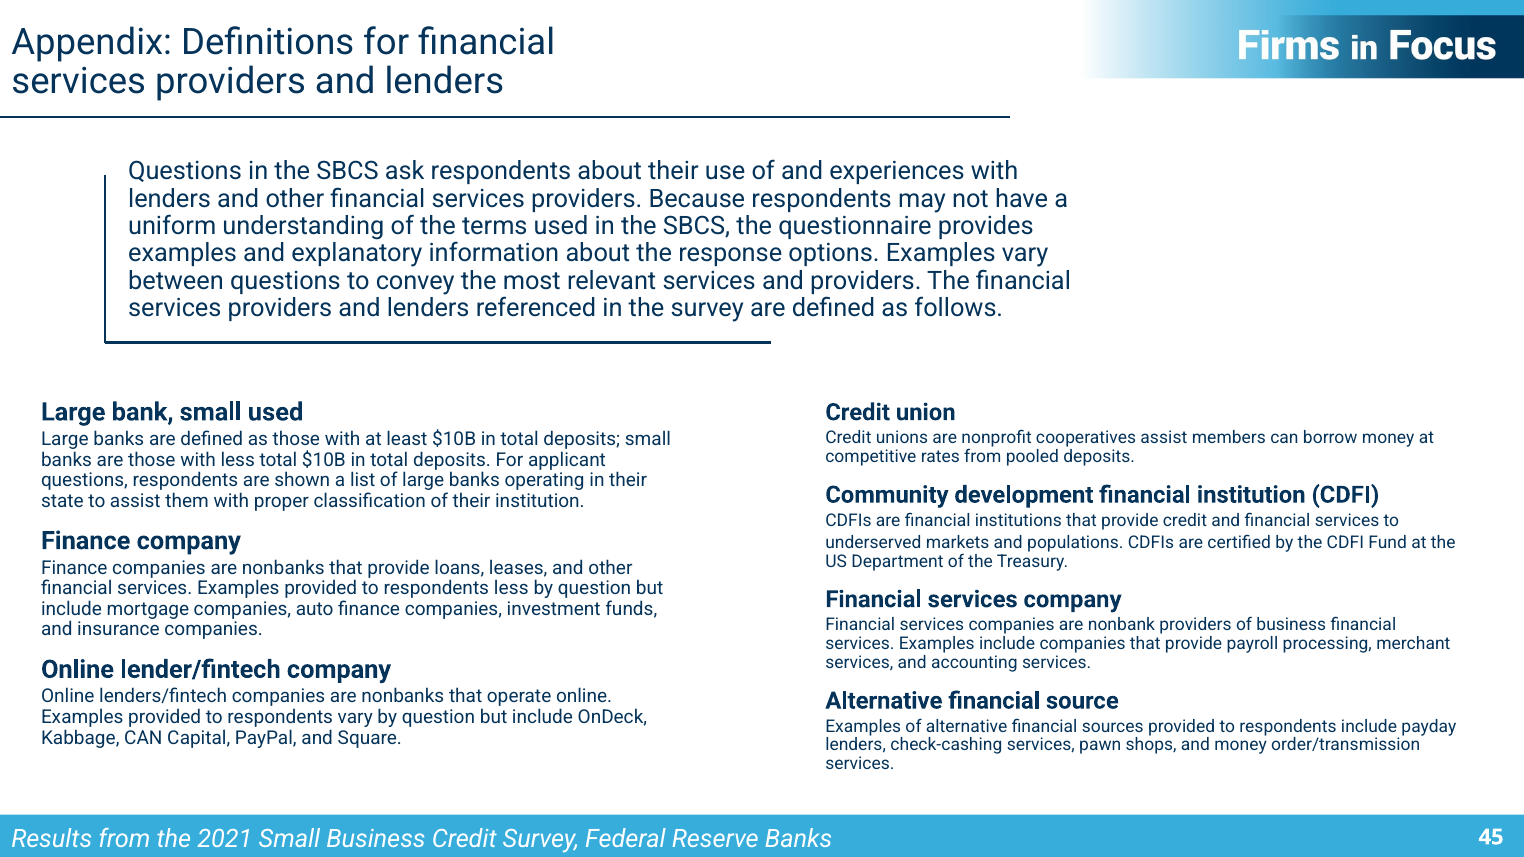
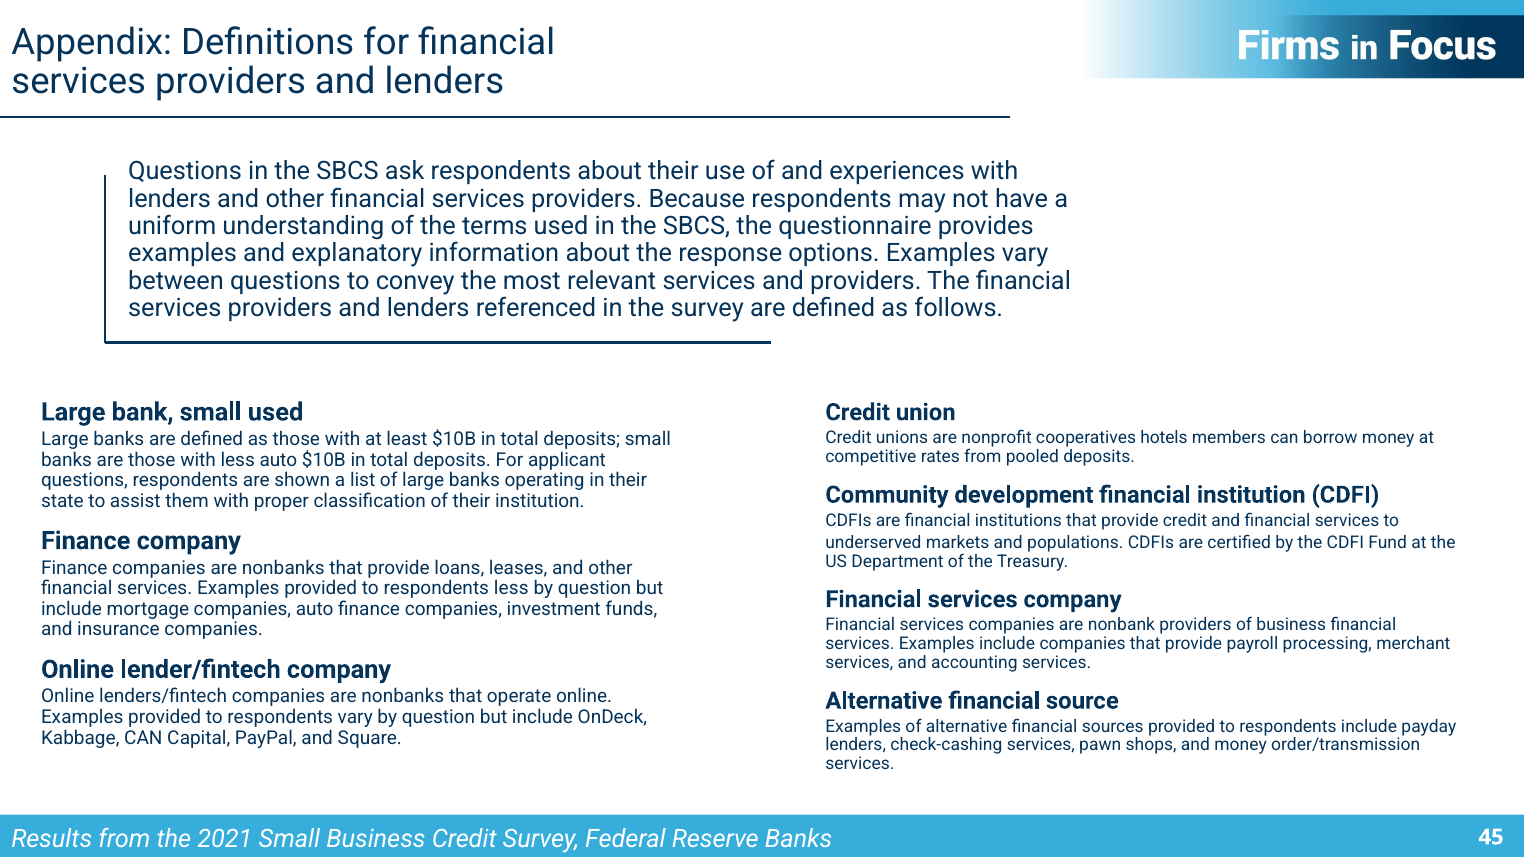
cooperatives assist: assist -> hotels
less total: total -> auto
